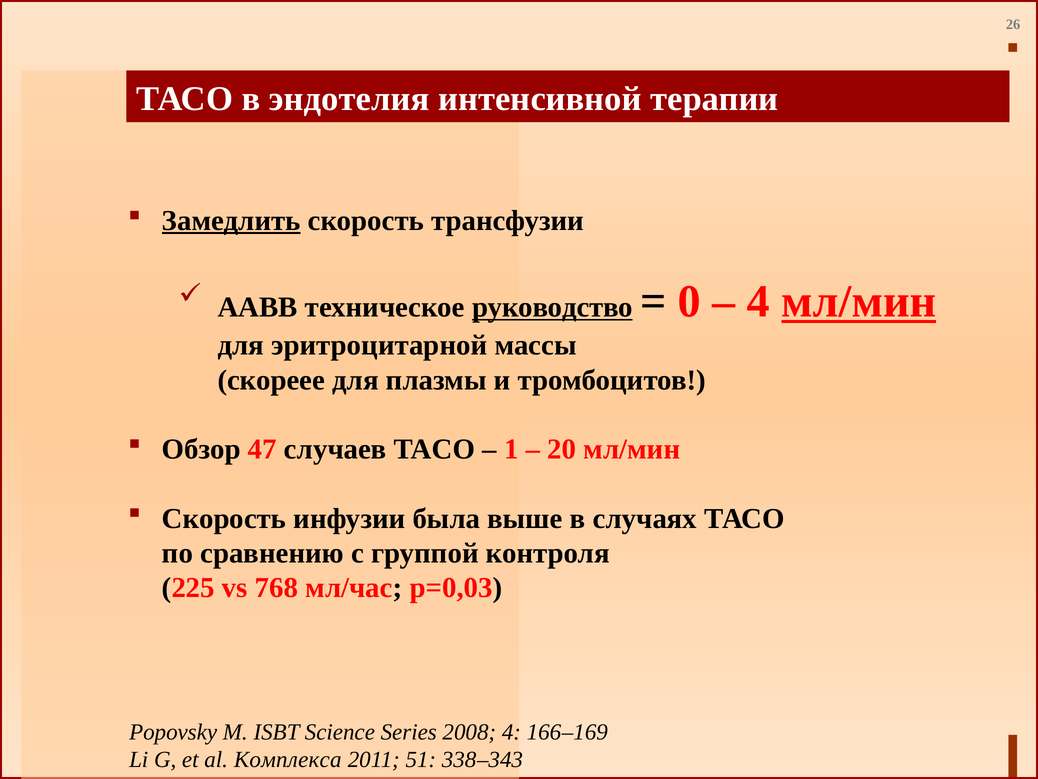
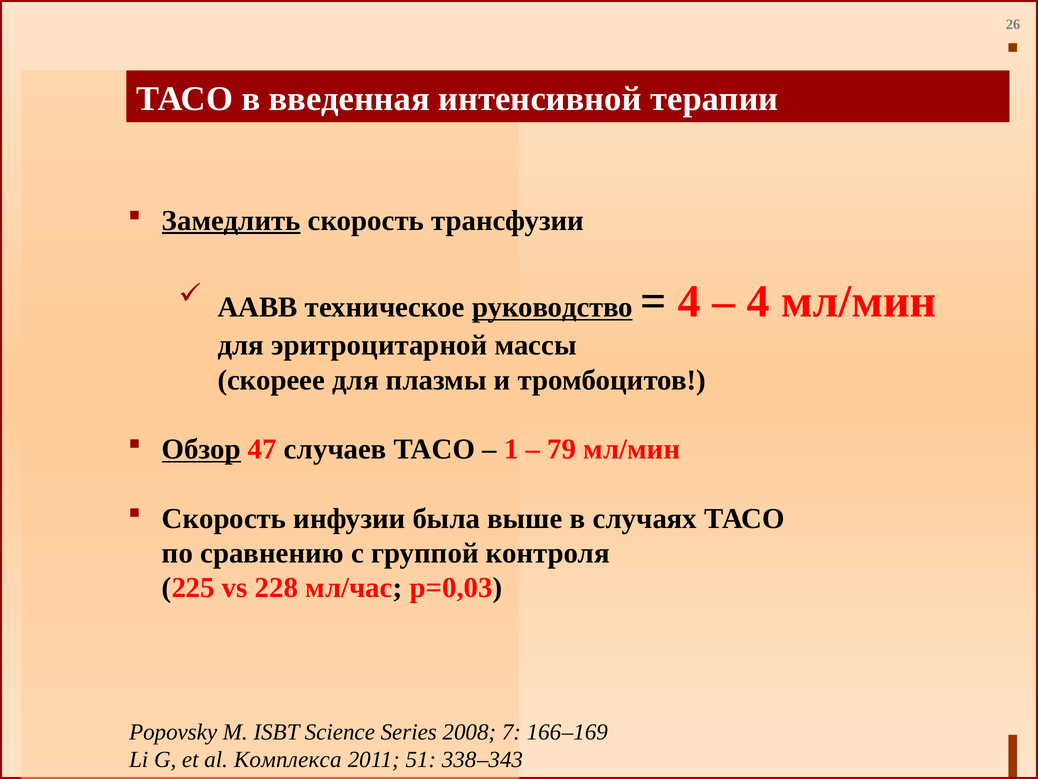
эндотелия: эндотелия -> введенная
0 at (689, 301): 0 -> 4
мл/мин at (859, 301) underline: present -> none
Обзор underline: none -> present
20: 20 -> 79
768: 768 -> 228
2008 4: 4 -> 7
